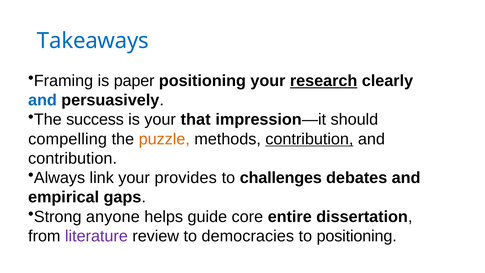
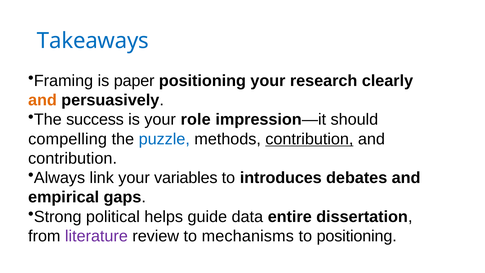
research underline: present -> none
and at (42, 100) colour: blue -> orange
that: that -> role
puzzle colour: orange -> blue
provides: provides -> variables
challenges: challenges -> introduces
anyone: anyone -> political
core: core -> data
democracies: democracies -> mechanisms
